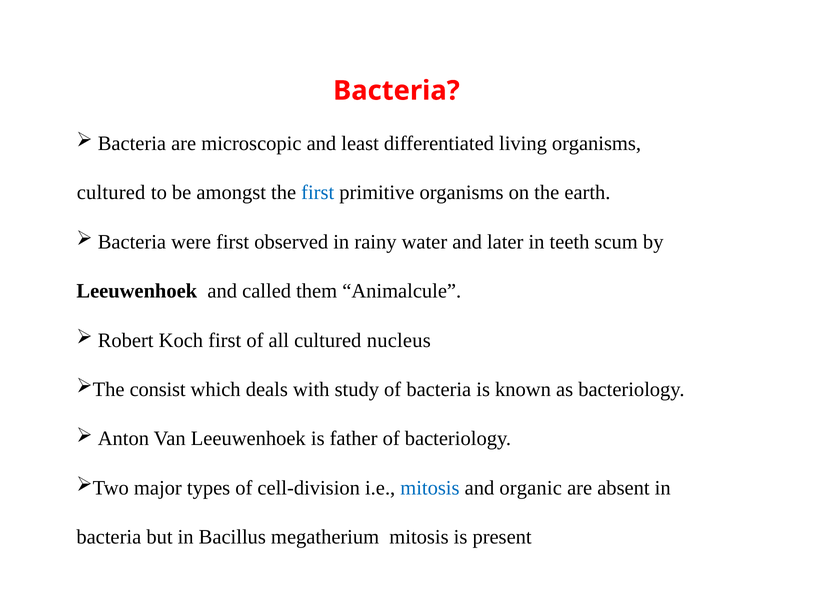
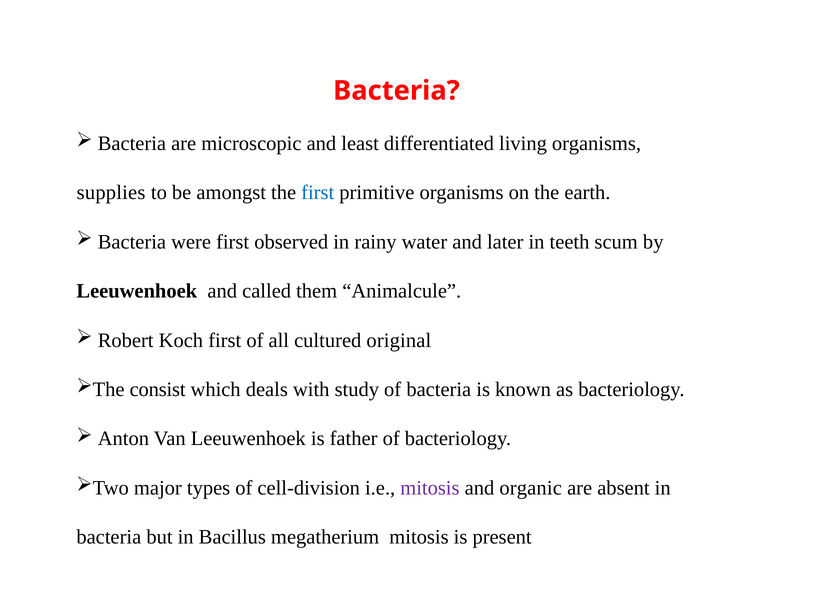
cultured at (111, 193): cultured -> supplies
nucleus: nucleus -> original
mitosis at (430, 488) colour: blue -> purple
